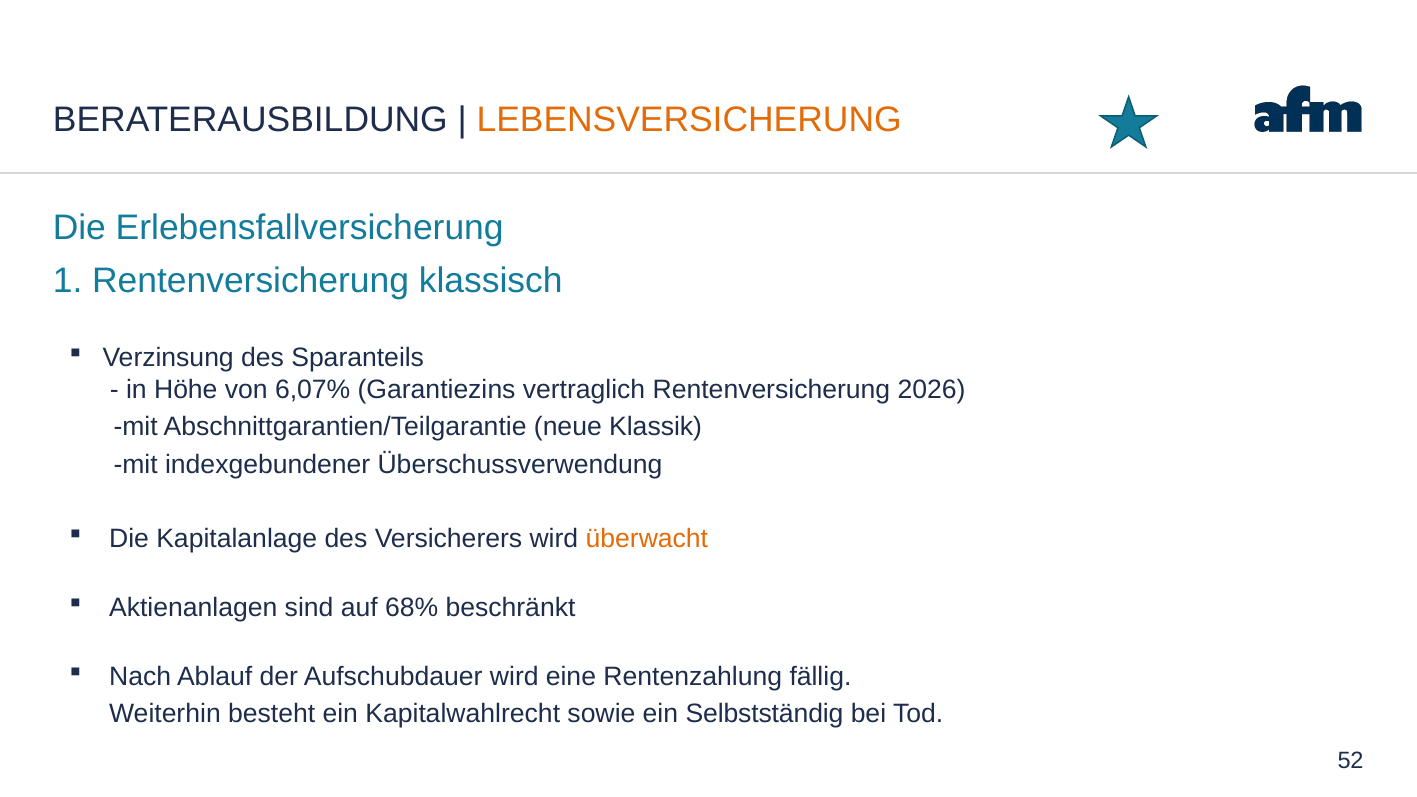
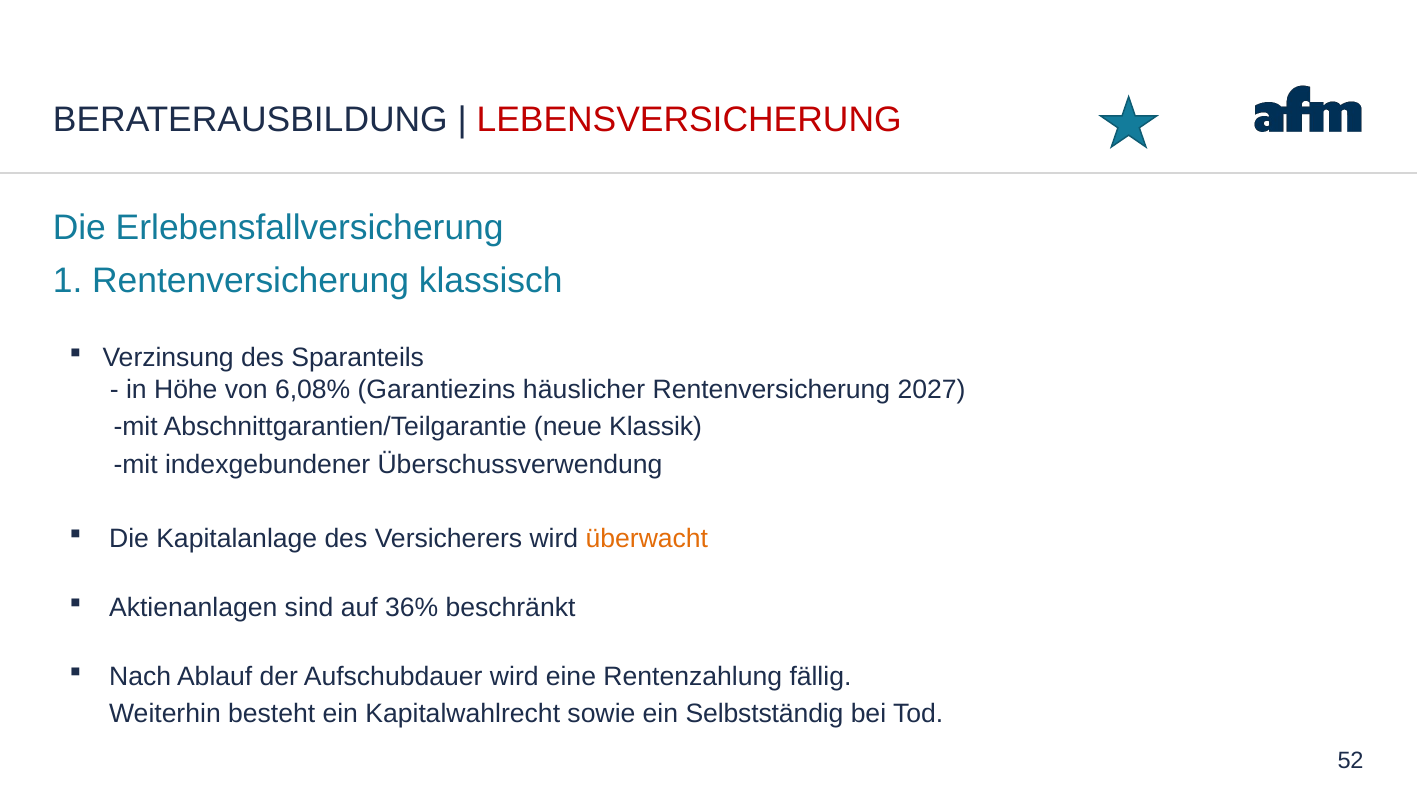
LEBENSVERSICHERUNG colour: orange -> red
6,07%: 6,07% -> 6,08%
vertraglich: vertraglich -> häuslicher
2026: 2026 -> 2027
68%: 68% -> 36%
